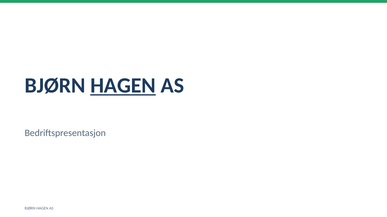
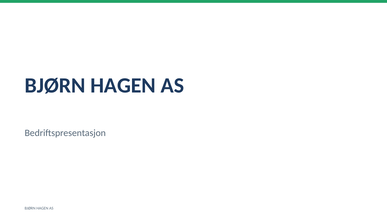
HAGEN at (123, 86) underline: present -> none
